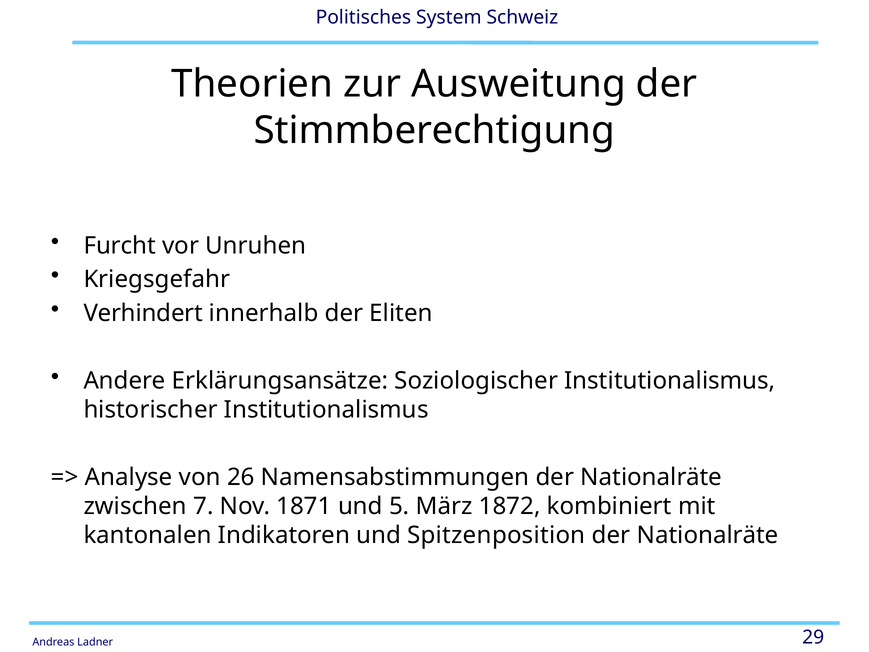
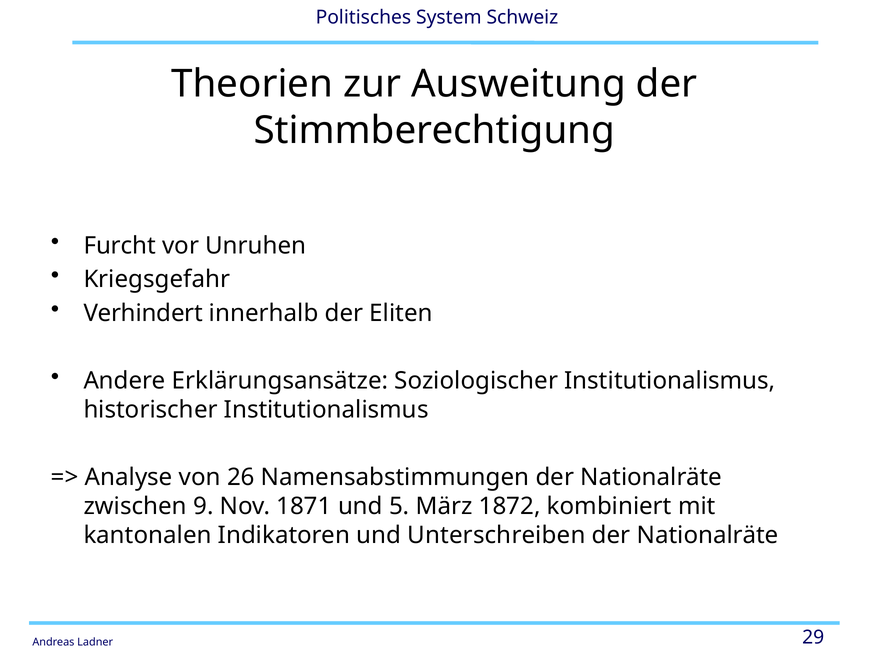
7: 7 -> 9
Spitzenposition: Spitzenposition -> Unterschreiben
